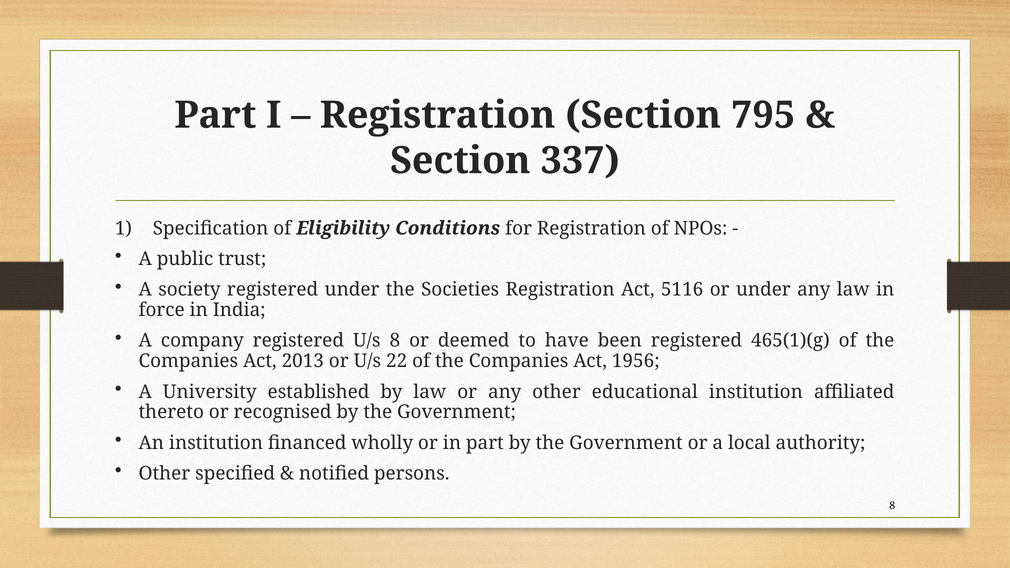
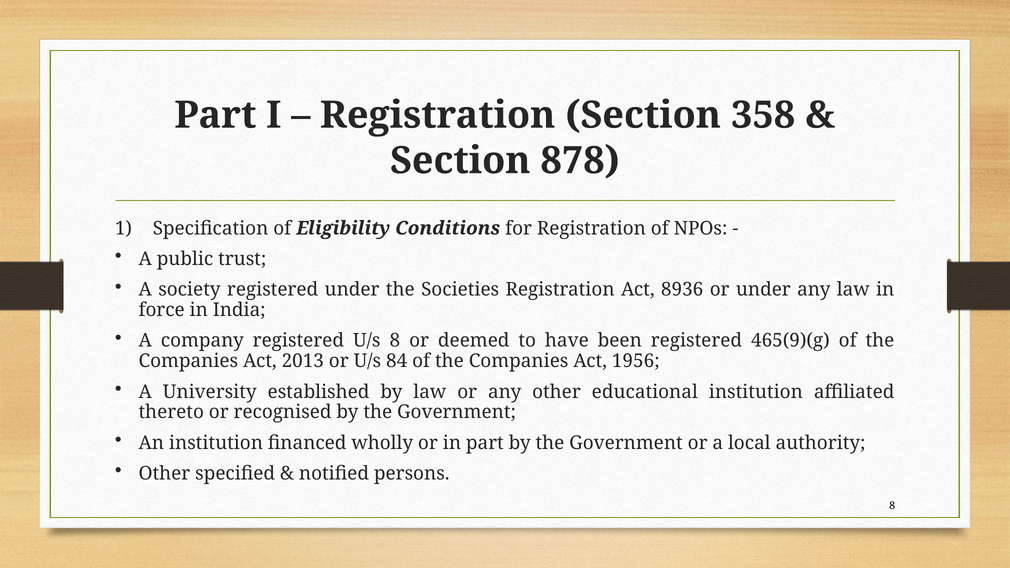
795: 795 -> 358
337: 337 -> 878
5116: 5116 -> 8936
465(1)(g: 465(1)(g -> 465(9)(g
22: 22 -> 84
